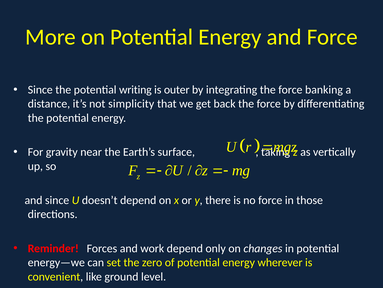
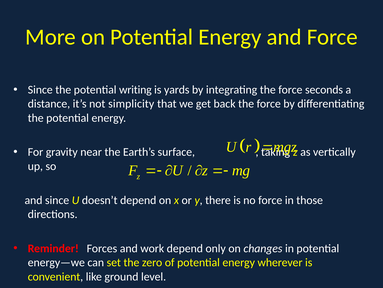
outer: outer -> yards
banking: banking -> seconds
